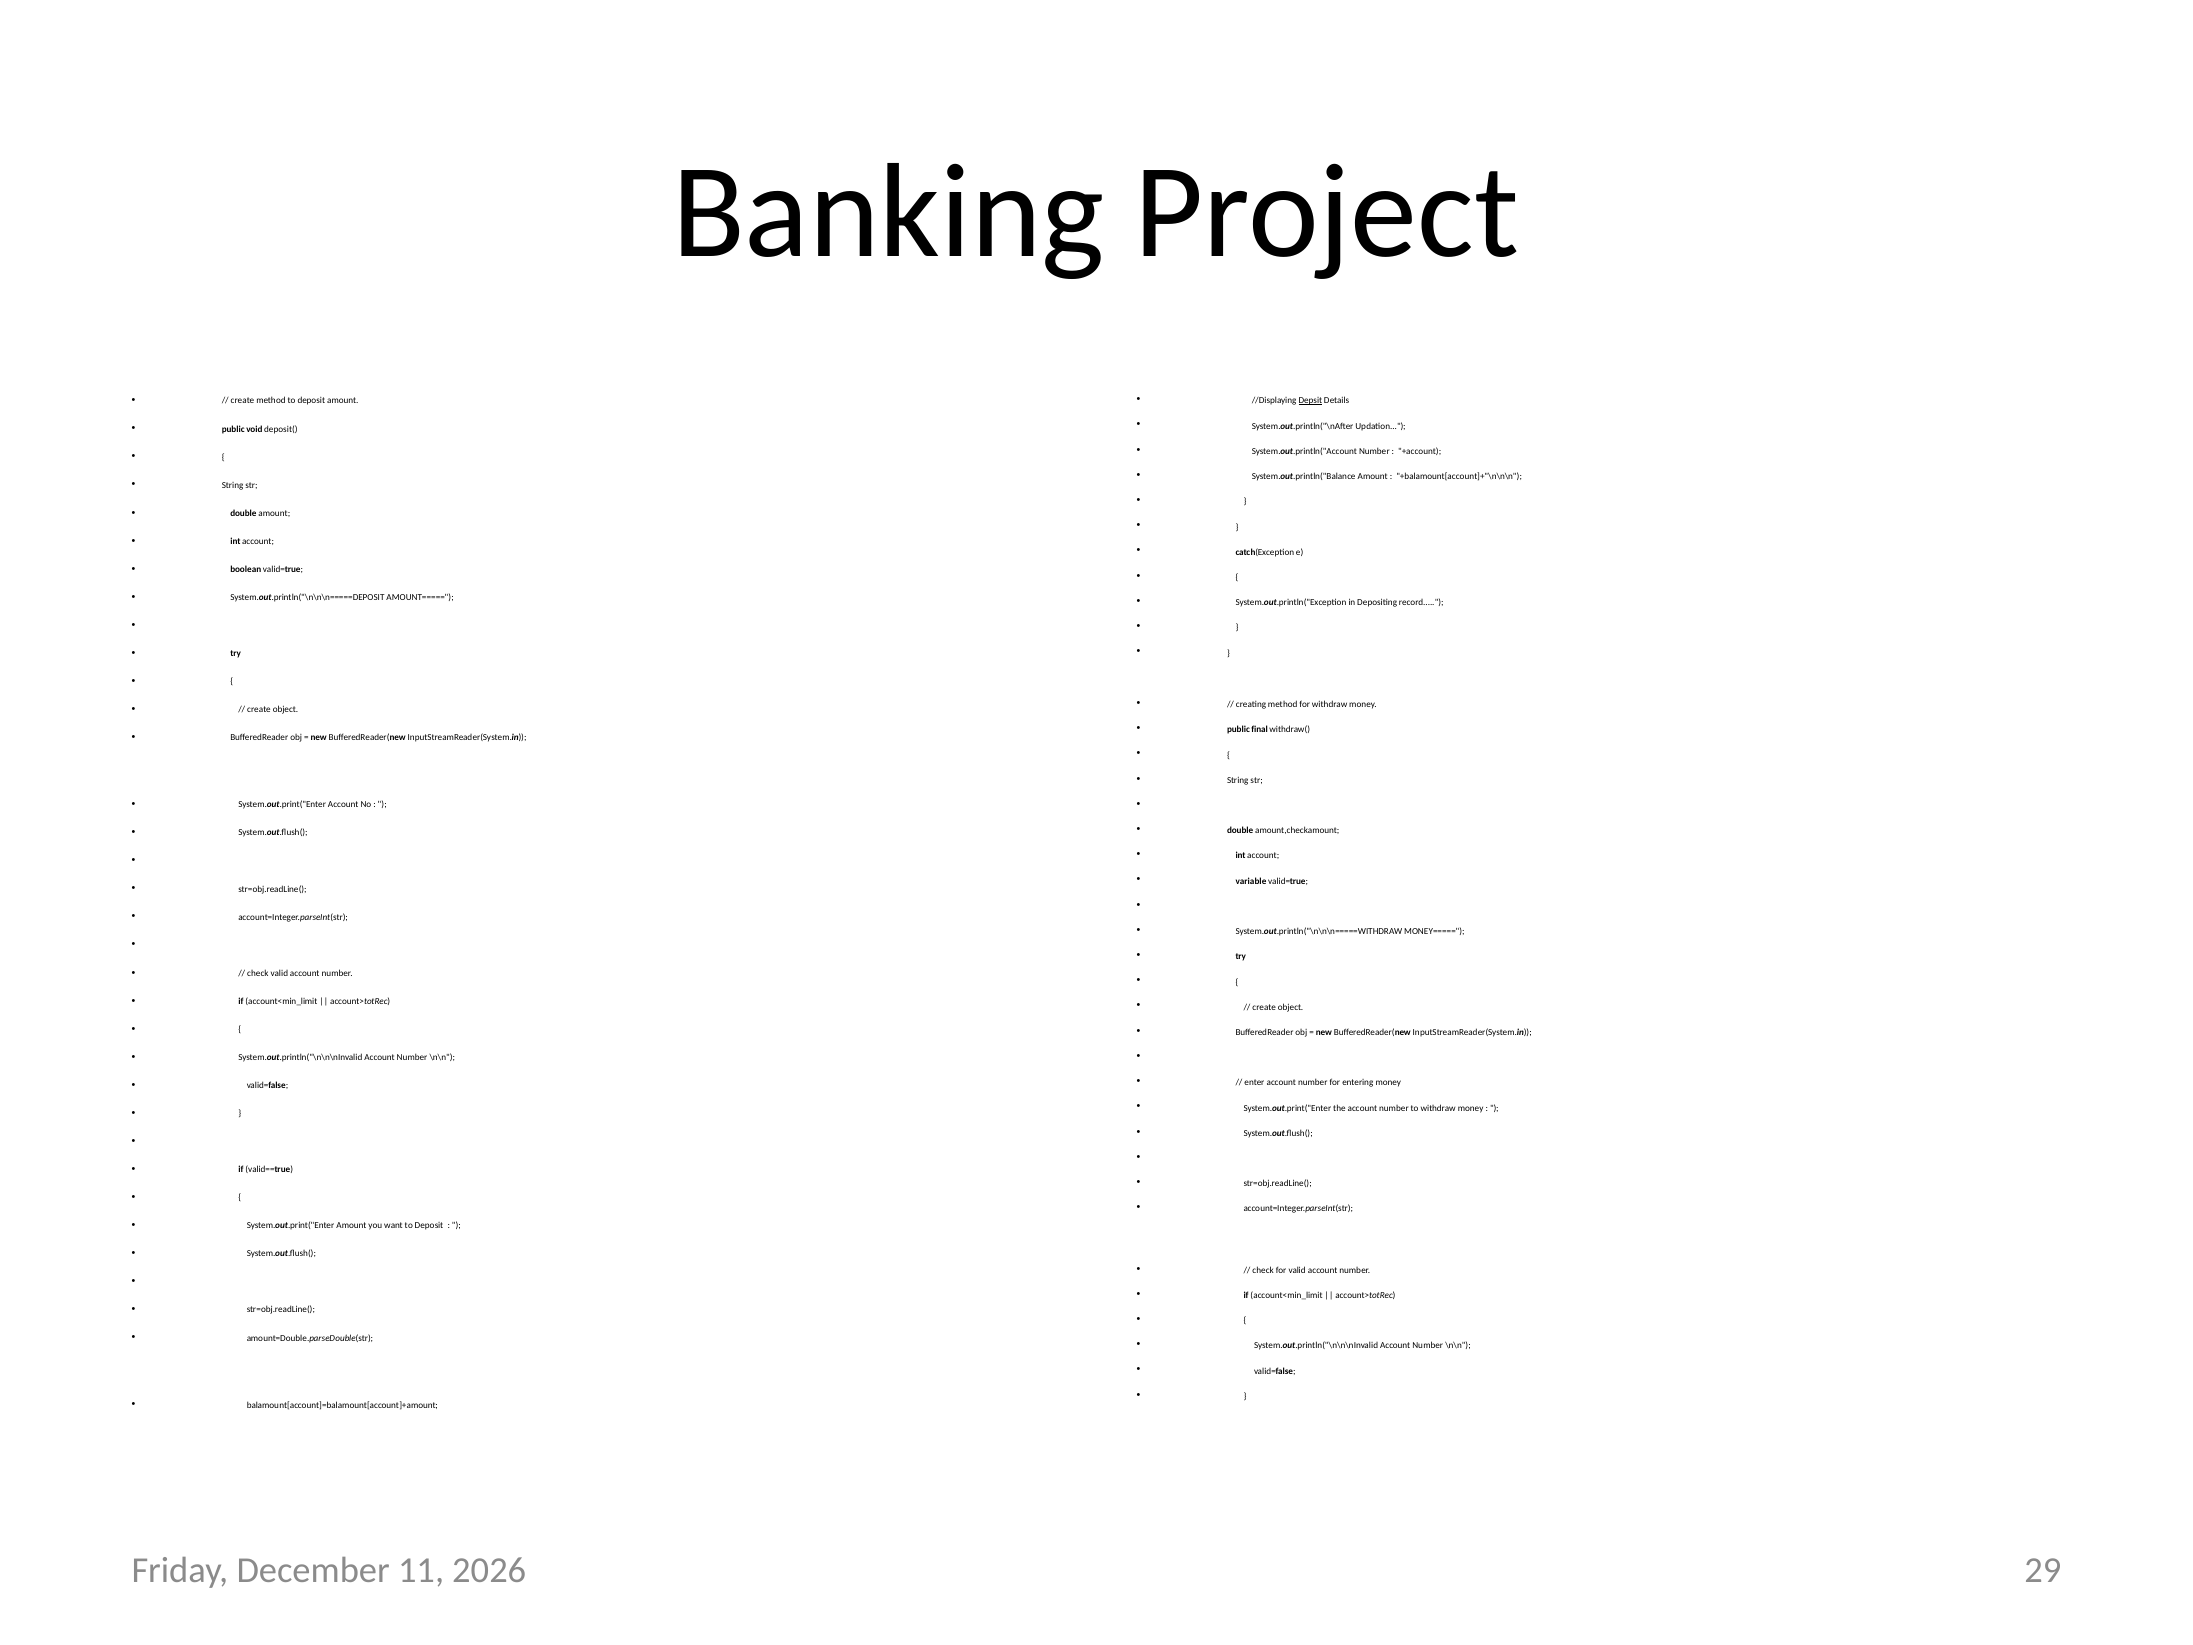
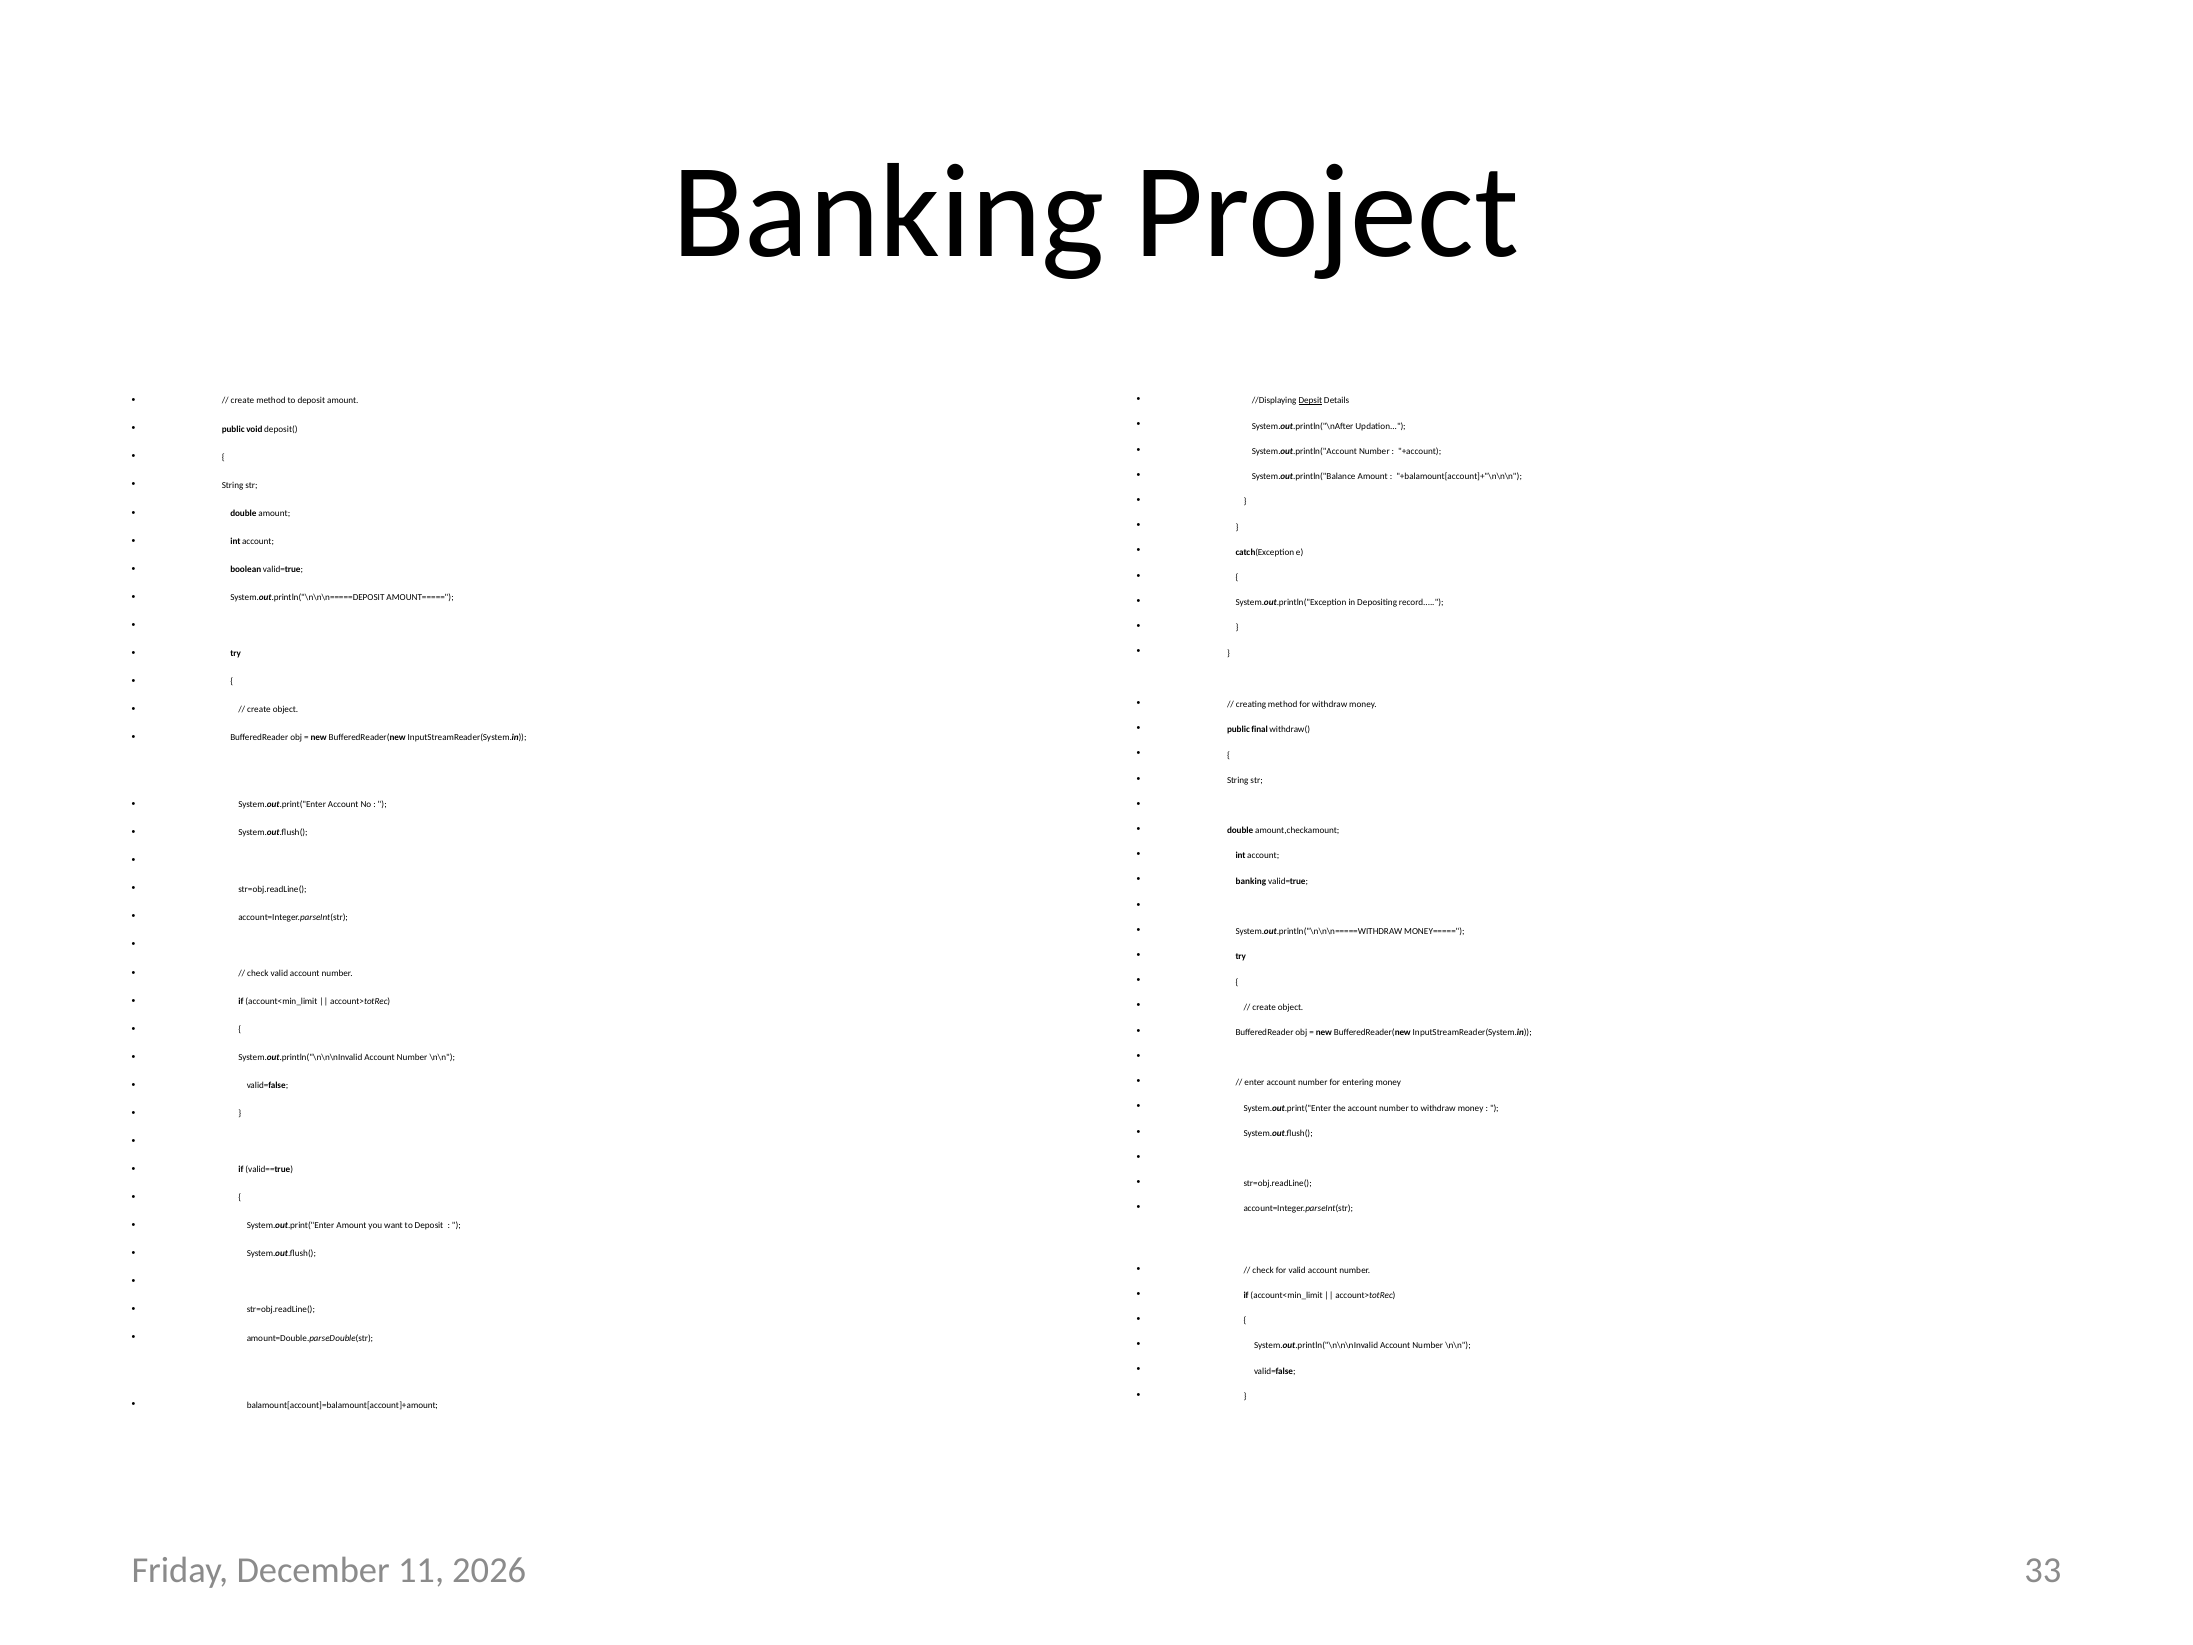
variable at (1251, 881): variable -> banking
29: 29 -> 33
